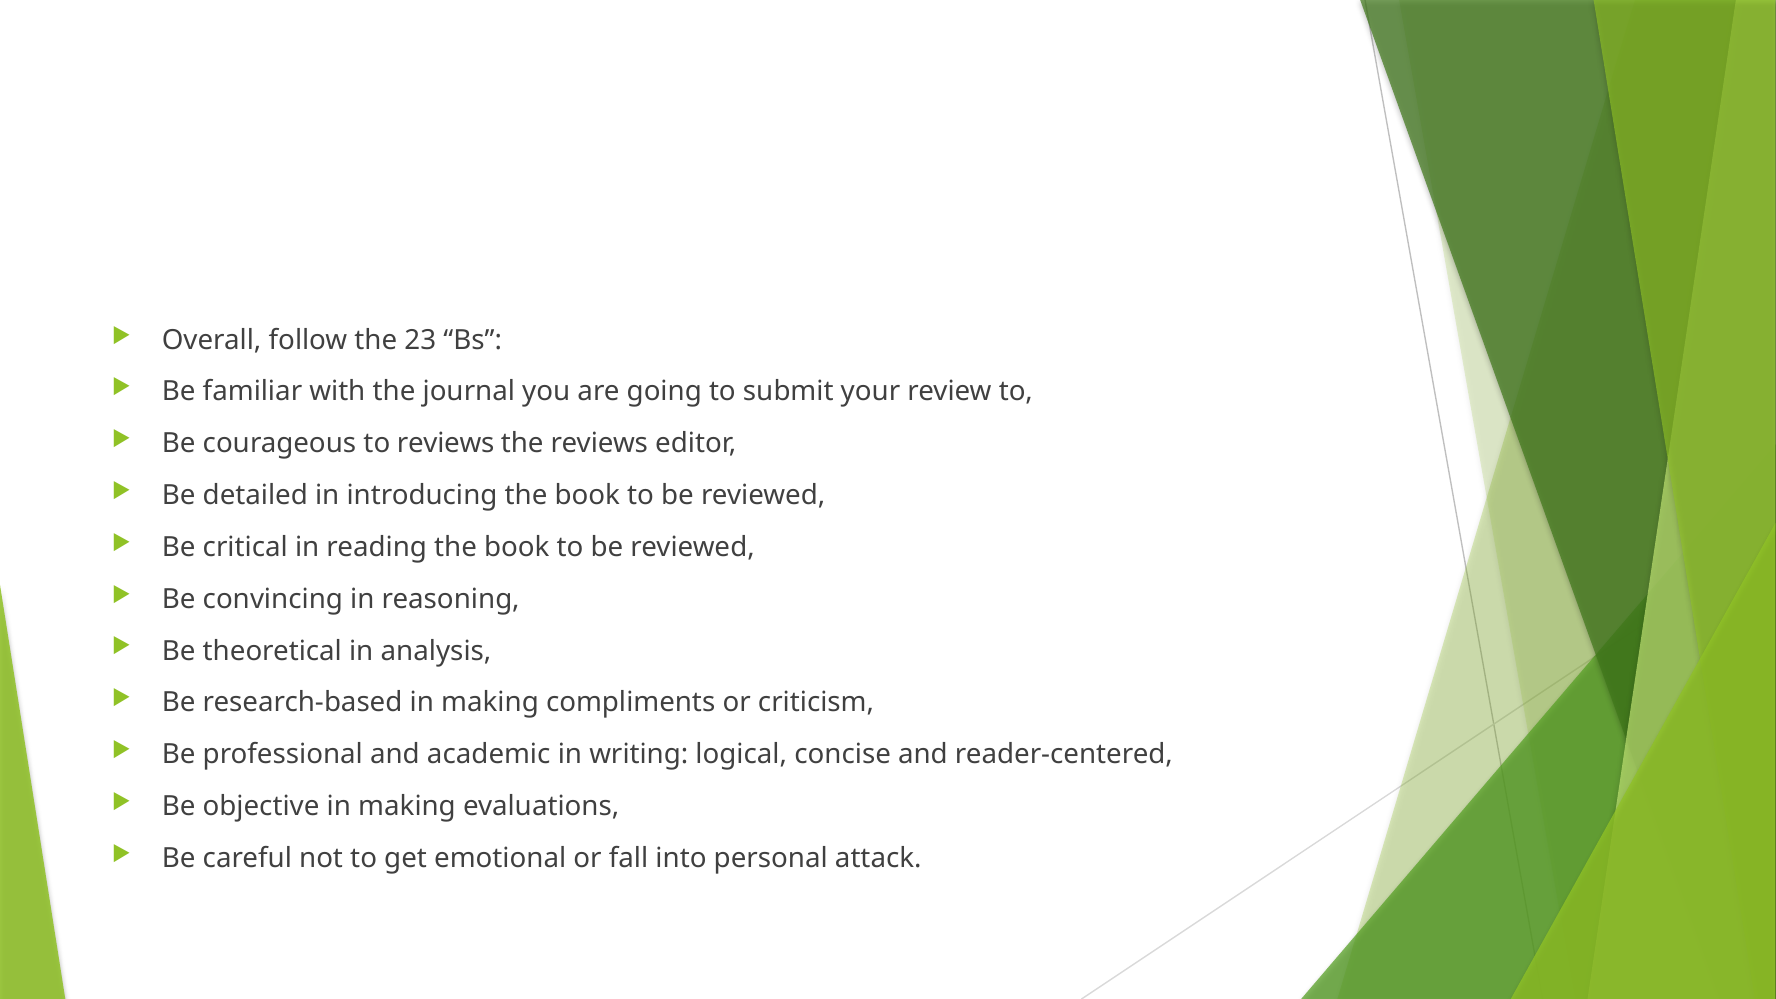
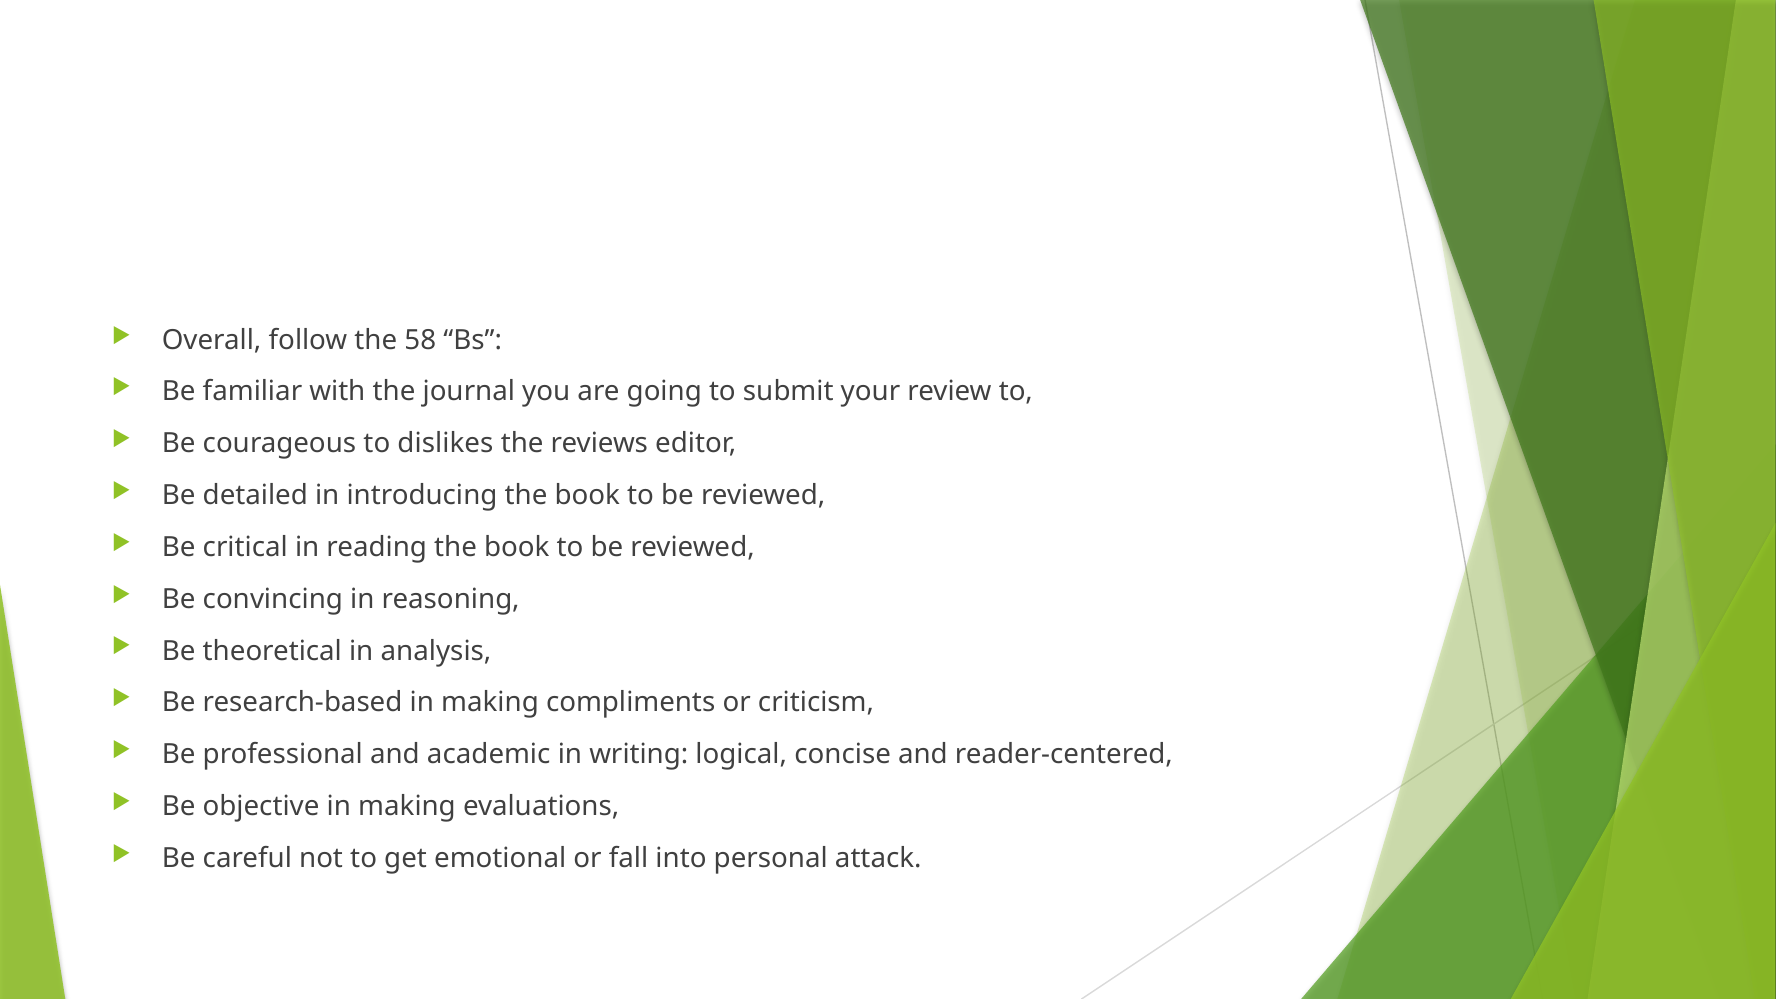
23: 23 -> 58
to reviews: reviews -> dislikes
